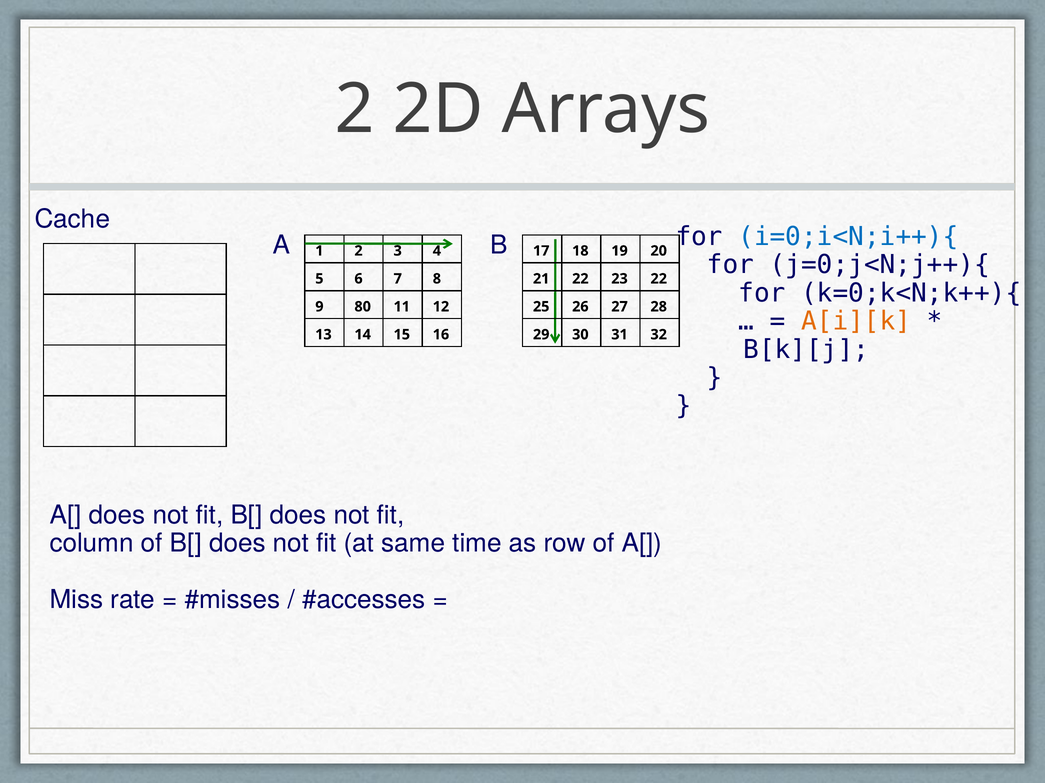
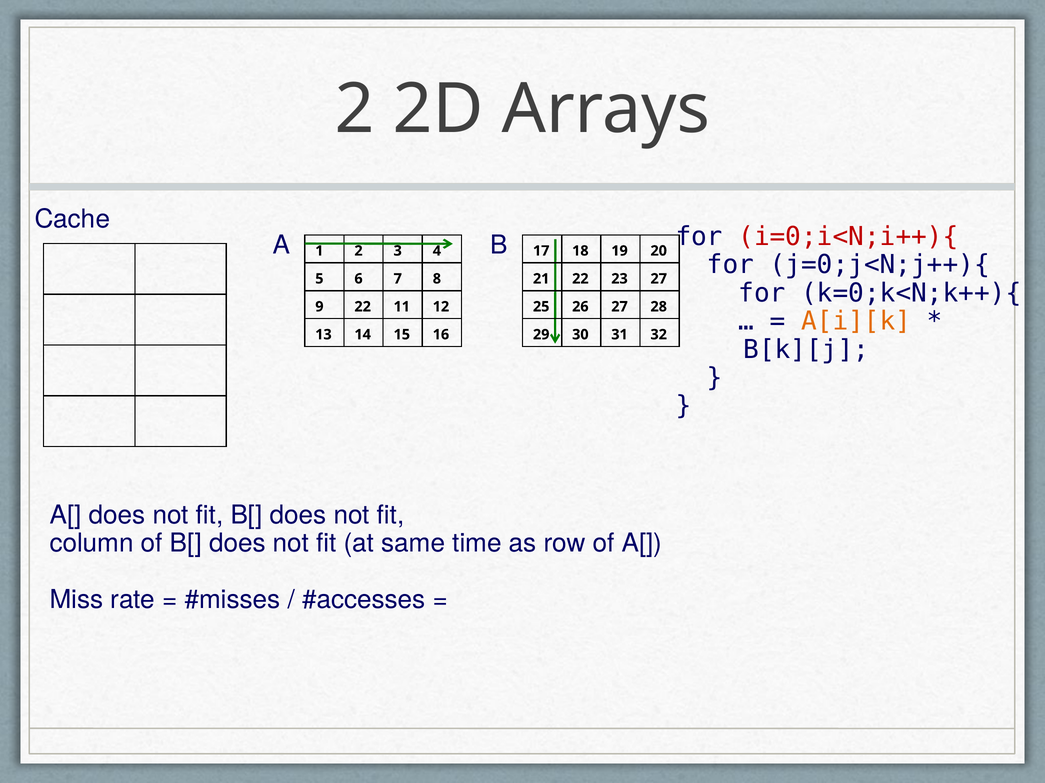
i=0;i<N;i++){ colour: blue -> red
23 22: 22 -> 27
9 80: 80 -> 22
